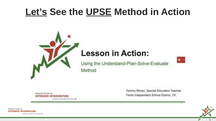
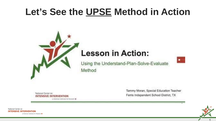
Let’s underline: present -> none
